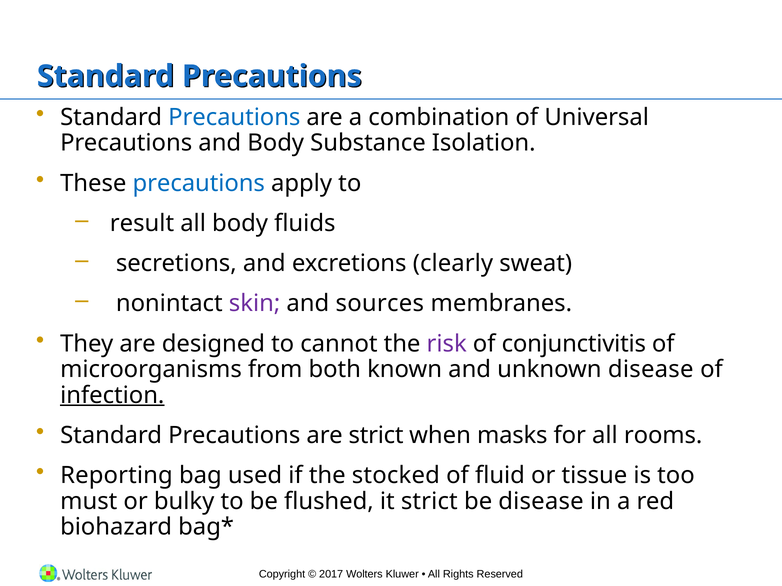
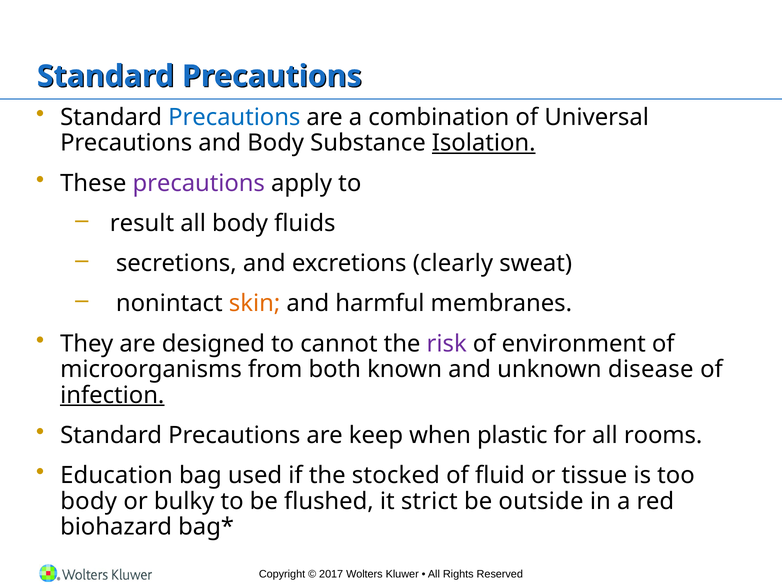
Isolation underline: none -> present
precautions at (199, 183) colour: blue -> purple
skin colour: purple -> orange
sources: sources -> harmful
conjunctivitis: conjunctivitis -> environment
are strict: strict -> keep
masks: masks -> plastic
Reporting: Reporting -> Education
must at (89, 502): must -> body
be disease: disease -> outside
